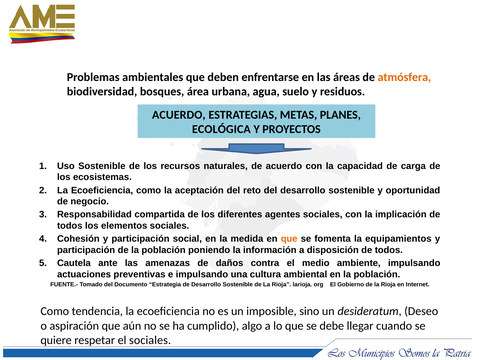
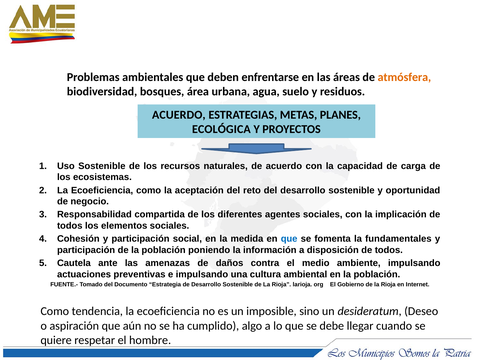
que at (289, 238) colour: orange -> blue
equipamientos: equipamientos -> fundamentales
el sociales: sociales -> hombre
